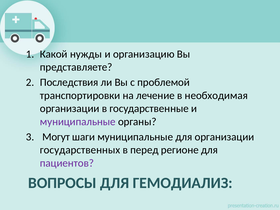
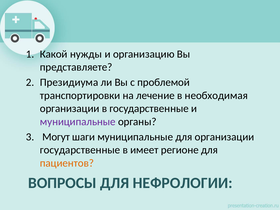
Последствия: Последствия -> Президиума
государственных at (80, 150): государственных -> государственные
перед: перед -> имеет
пациентов colour: purple -> orange
ГЕМОДИАЛИЗ: ГЕМОДИАЛИЗ -> НЕФРОЛОГИИ
